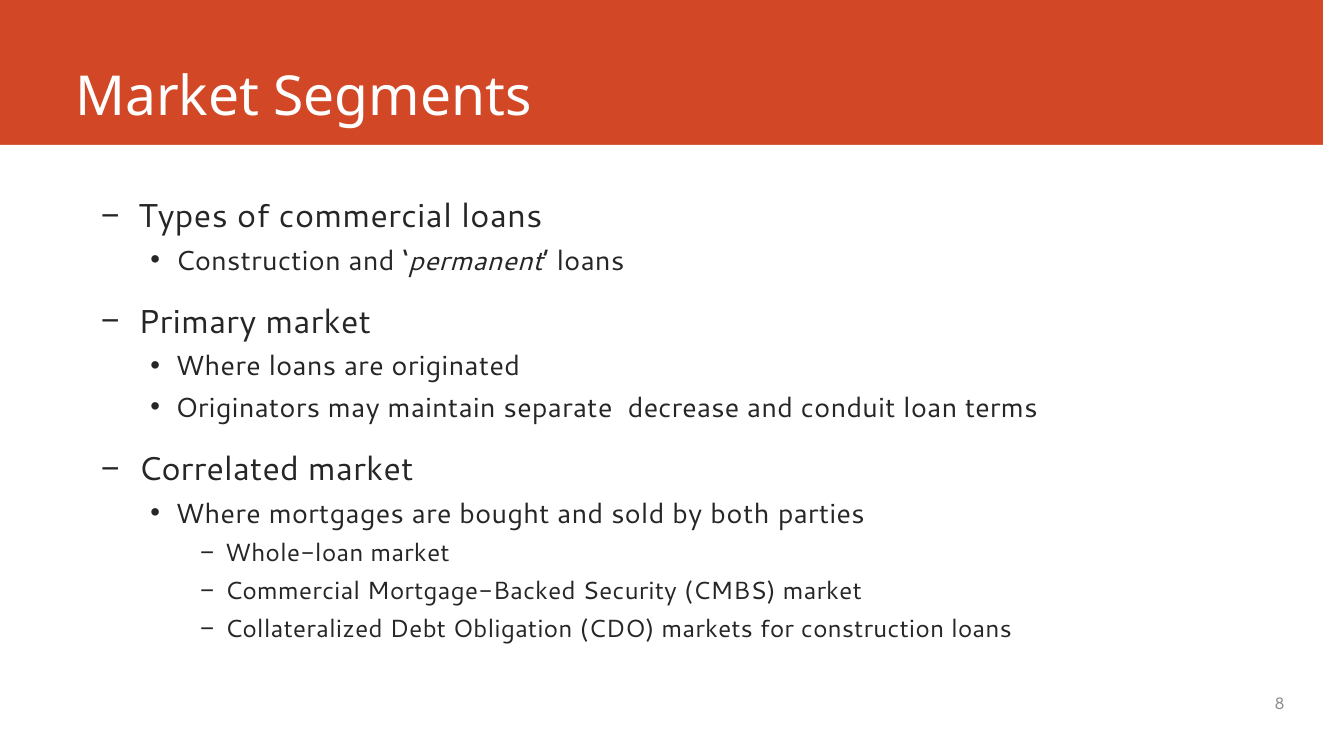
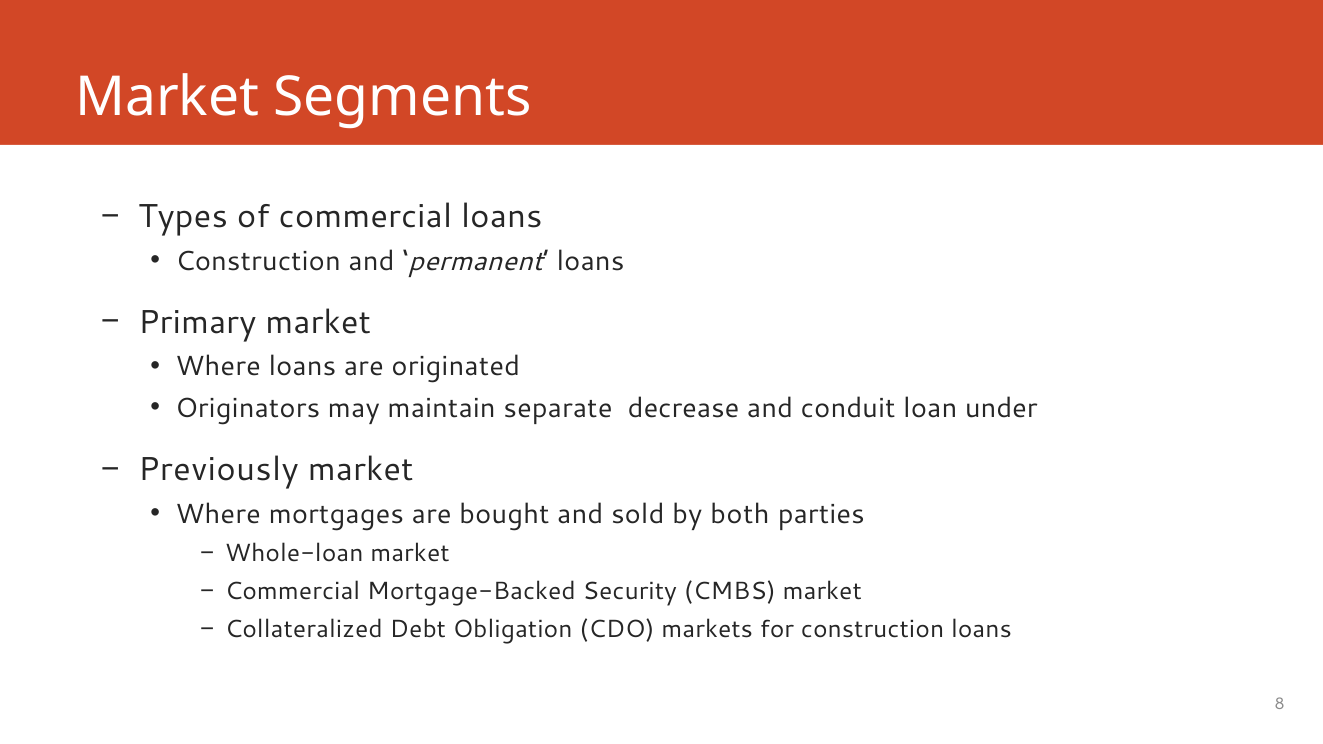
terms: terms -> under
Correlated: Correlated -> Previously
